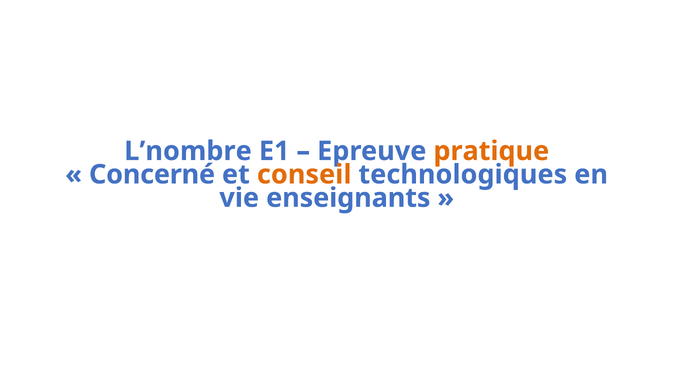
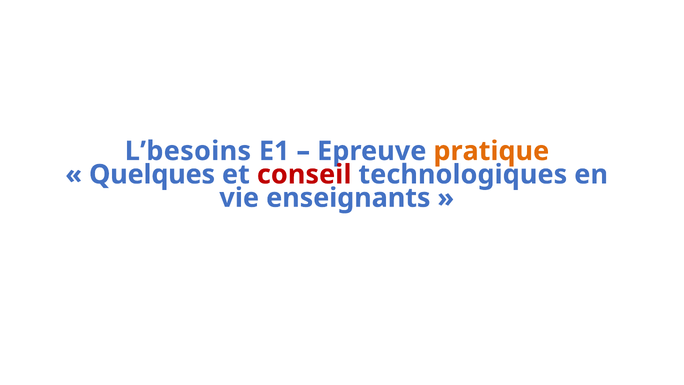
L’nombre: L’nombre -> L’besoins
Concerné: Concerné -> Quelques
conseil colour: orange -> red
